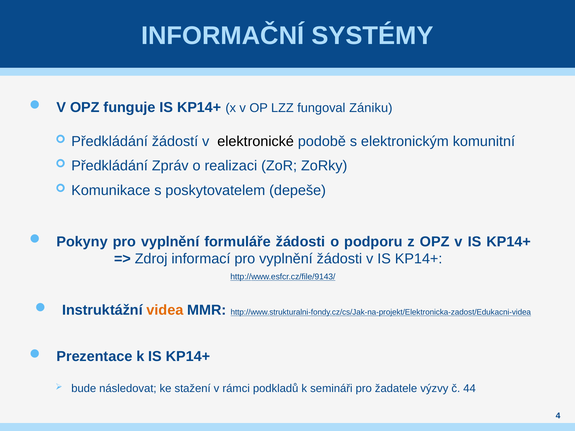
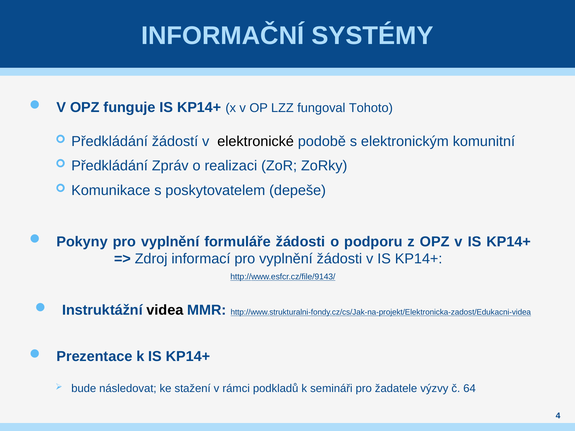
Zániku: Zániku -> Tohoto
videa colour: orange -> black
44: 44 -> 64
